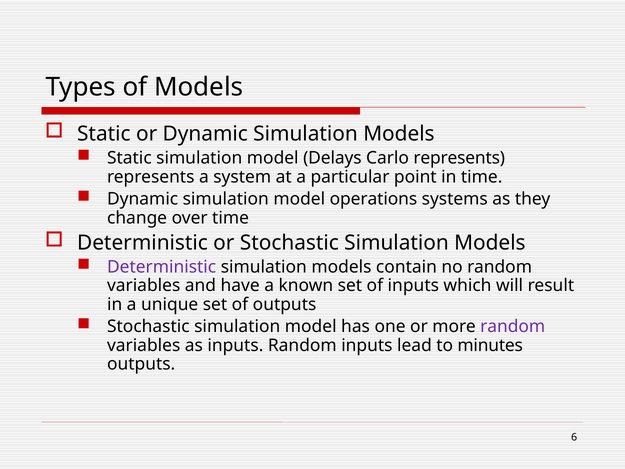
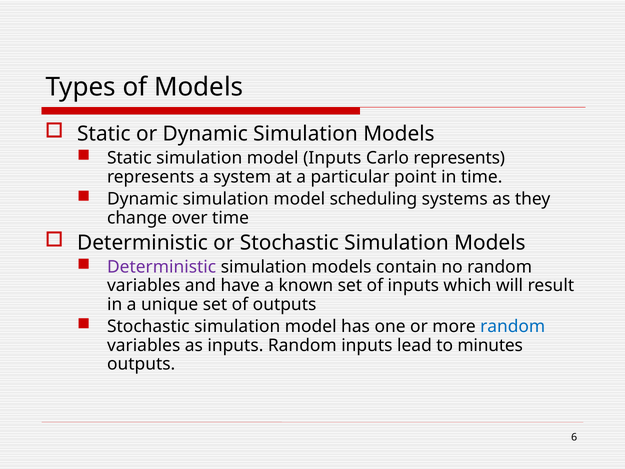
model Delays: Delays -> Inputs
operations: operations -> scheduling
random at (513, 326) colour: purple -> blue
